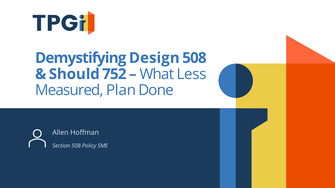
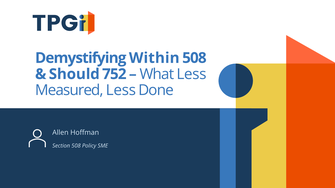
Design: Design -> Within
Measured Plan: Plan -> Less
